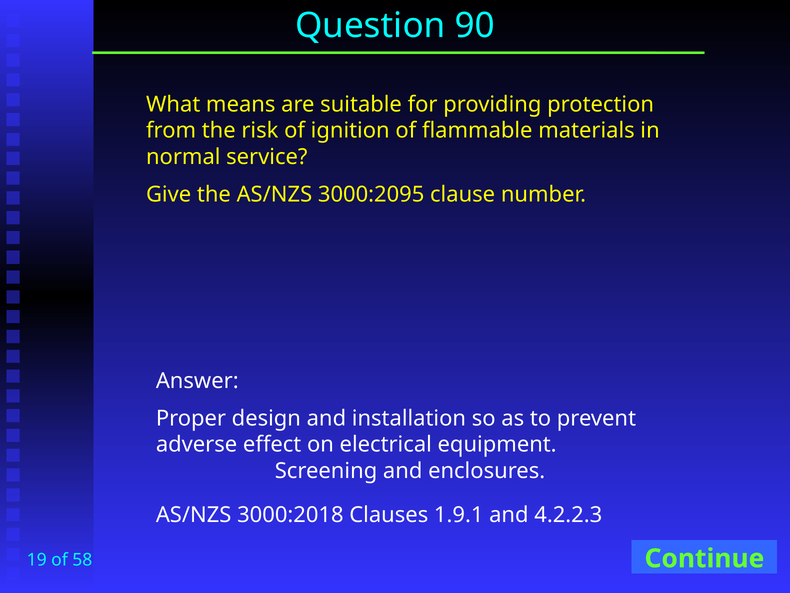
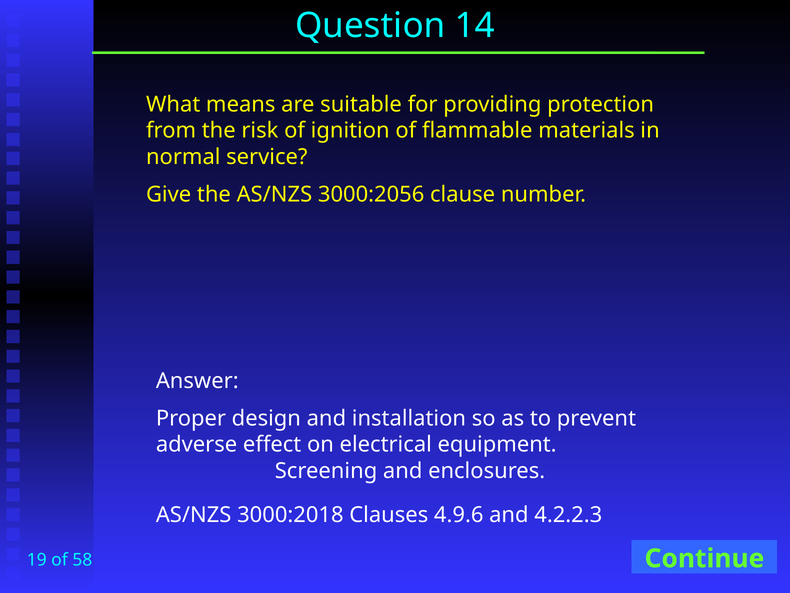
90: 90 -> 14
3000:2095: 3000:2095 -> 3000:2056
1.9.1: 1.9.1 -> 4.9.6
